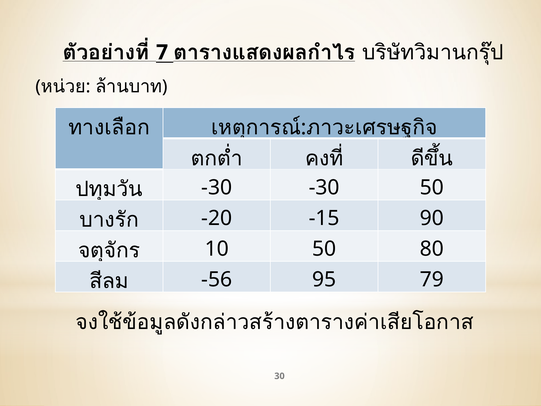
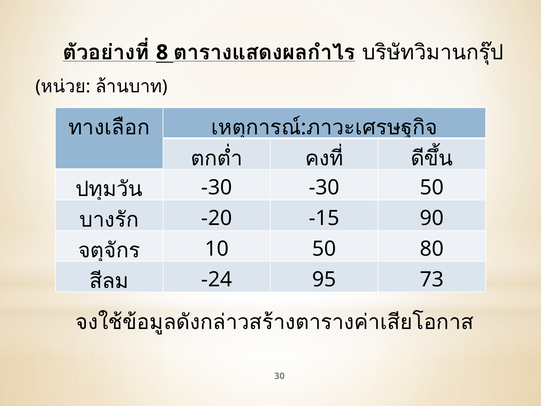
7: 7 -> 8
-56: -56 -> -24
79: 79 -> 73
